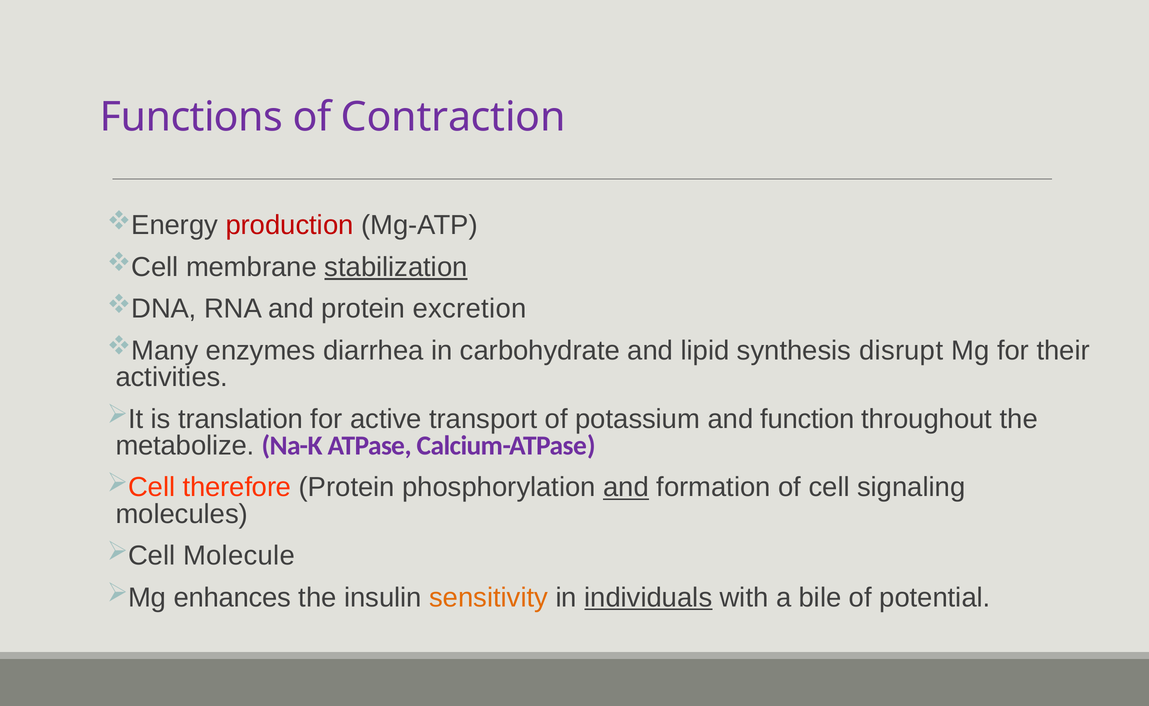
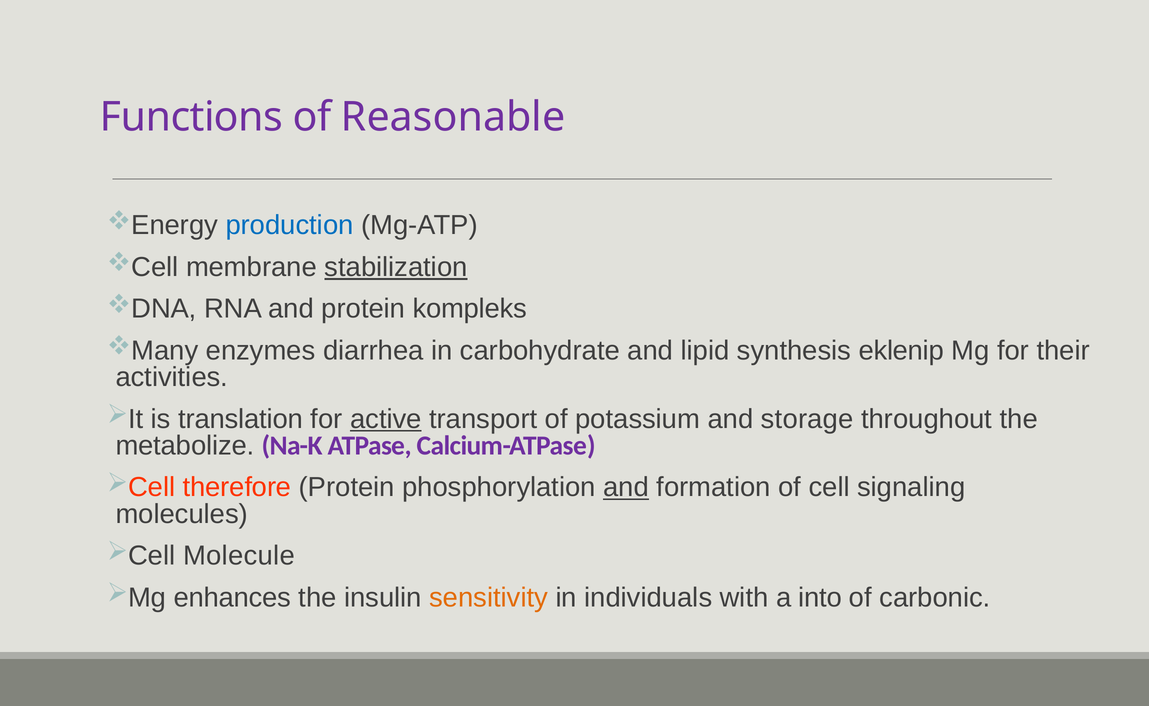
Contraction: Contraction -> Reasonable
production colour: red -> blue
excretion: excretion -> kompleks
disrupt: disrupt -> eklenip
active underline: none -> present
function: function -> storage
individuals underline: present -> none
bile: bile -> into
potential: potential -> carbonic
